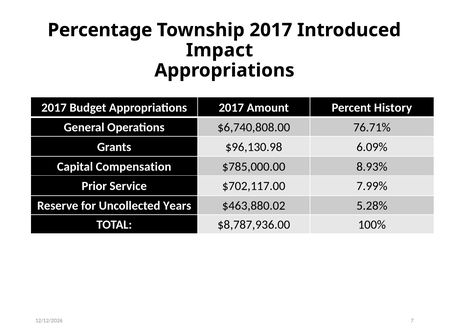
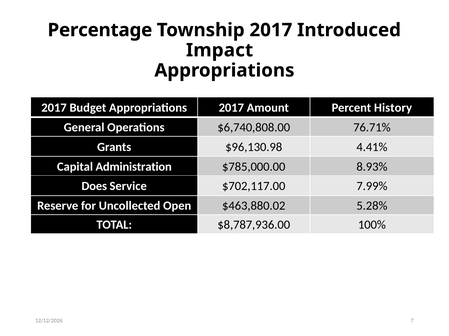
6.09%: 6.09% -> 4.41%
Compensation: Compensation -> Administration
Prior: Prior -> Does
Years: Years -> Open
